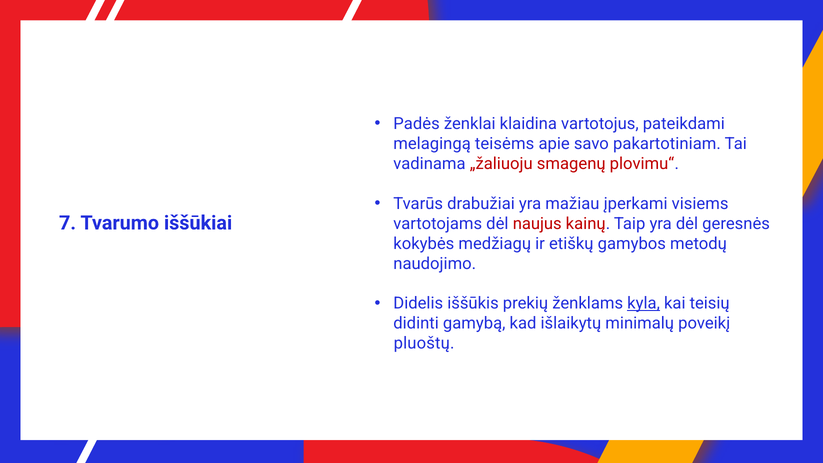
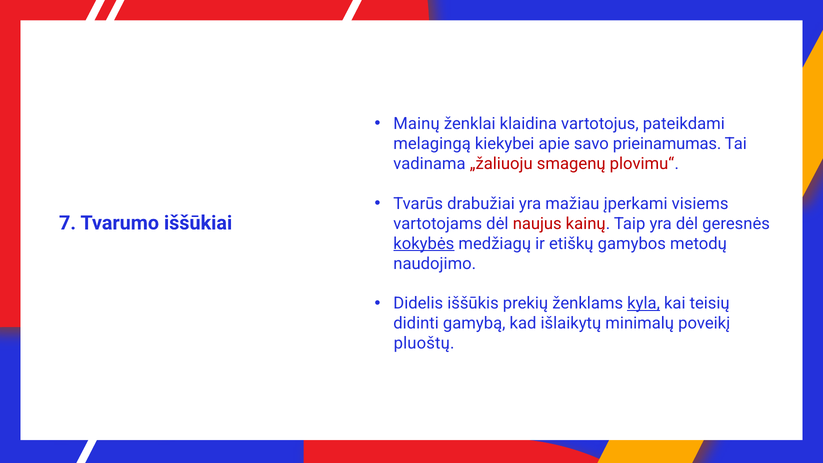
Padės: Padės -> Mainų
teisėms: teisėms -> kiekybei
pakartotiniam: pakartotiniam -> prieinamumas
kokybės underline: none -> present
